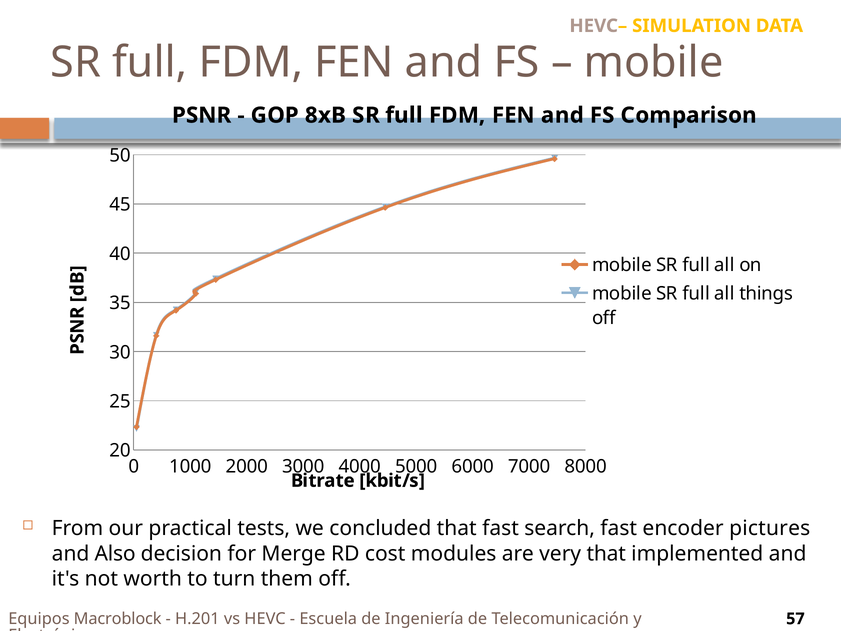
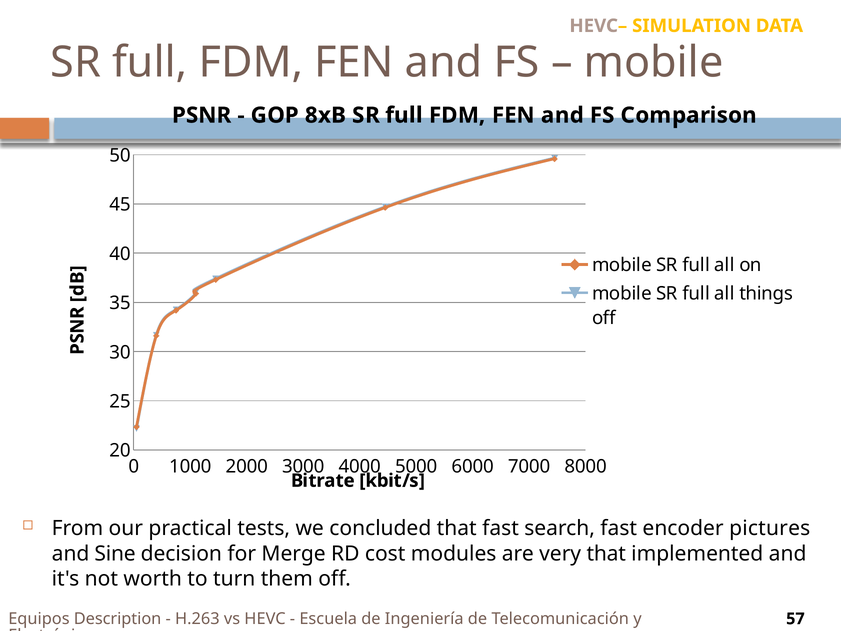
Also: Also -> Sine
Macroblock: Macroblock -> Description
H.201: H.201 -> H.263
